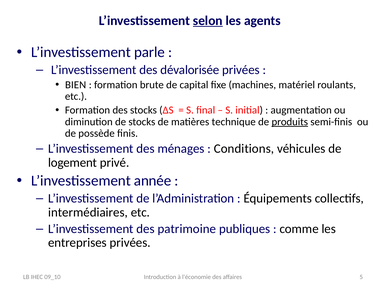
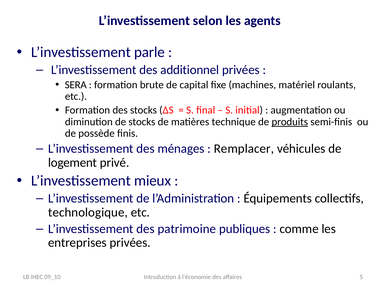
selon underline: present -> none
dévalorisée: dévalorisée -> additionnel
BIEN: BIEN -> SERA
Conditions: Conditions -> Remplacer
année: année -> mieux
intermédiaires: intermédiaires -> technologique
